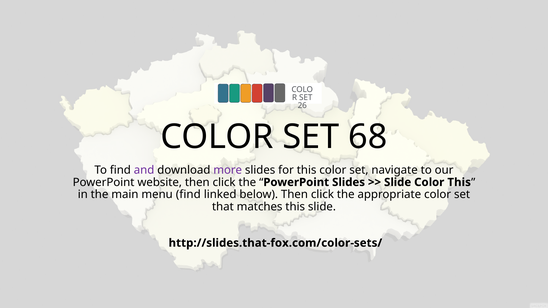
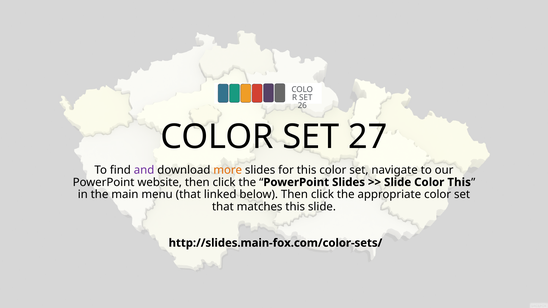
68: 68 -> 27
more colour: purple -> orange
menu find: find -> that
http://slides.that-fox.com/color-sets/: http://slides.that-fox.com/color-sets/ -> http://slides.main-fox.com/color-sets/
